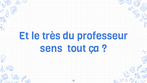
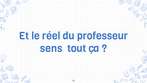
très: très -> réel
